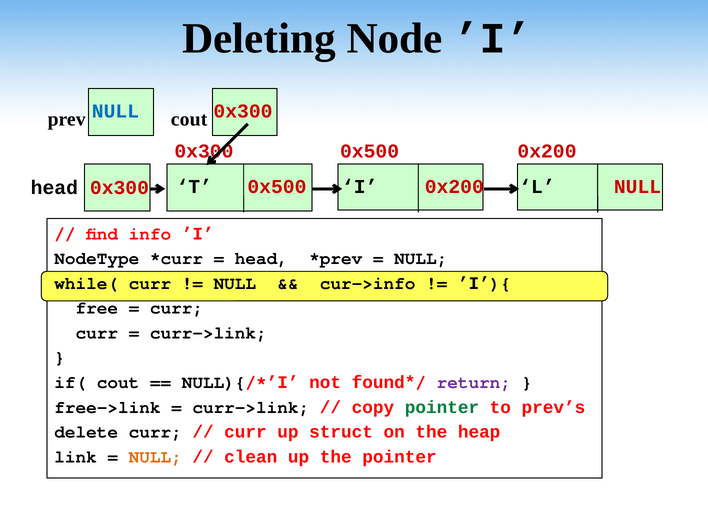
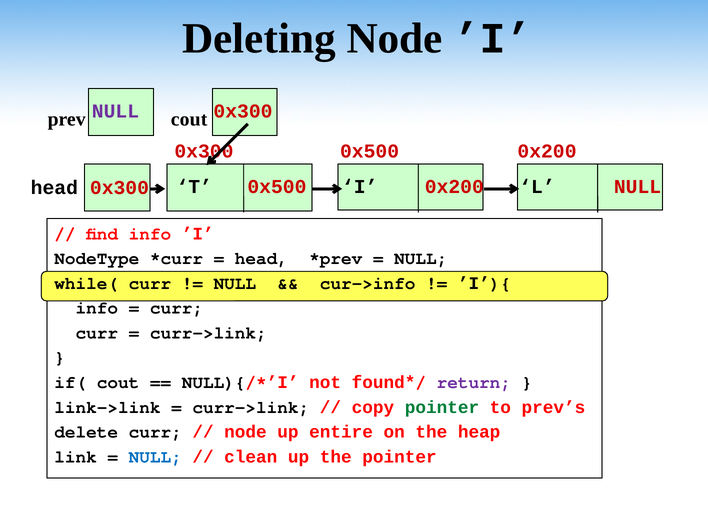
NULL at (115, 111) colour: blue -> purple
free at (97, 308): free -> info
free->link: free->link -> link->link
curr at (245, 432): curr -> node
struct: struct -> entire
NULL at (155, 457) colour: orange -> blue
